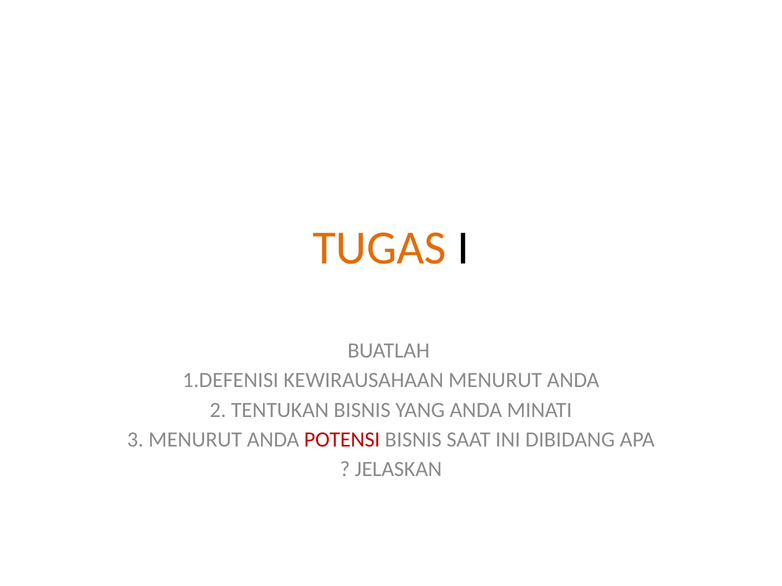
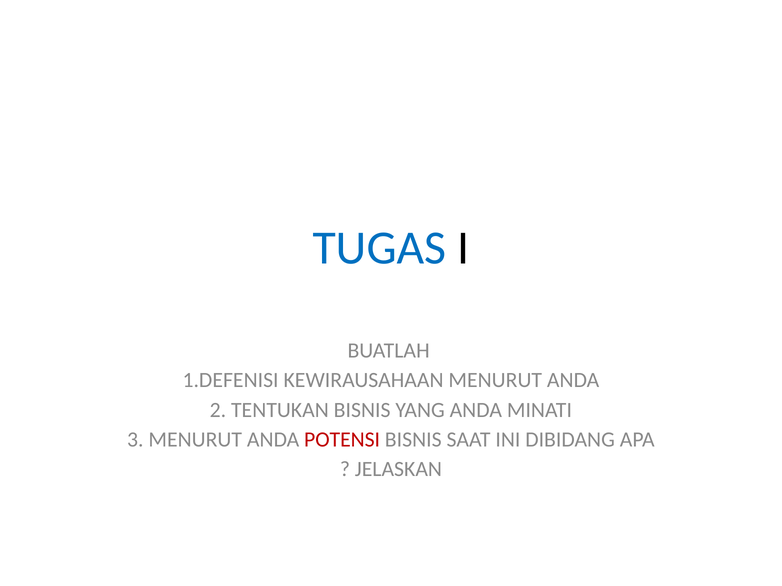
TUGAS colour: orange -> blue
